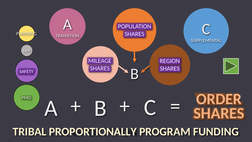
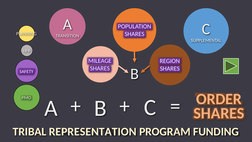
PROPORTIONALLY: PROPORTIONALLY -> REPRESENTATION
